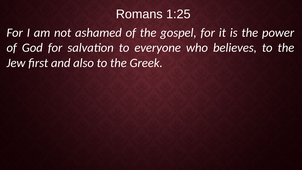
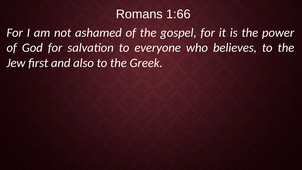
1:25: 1:25 -> 1:66
